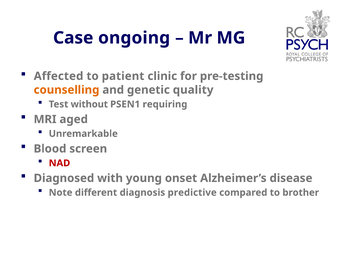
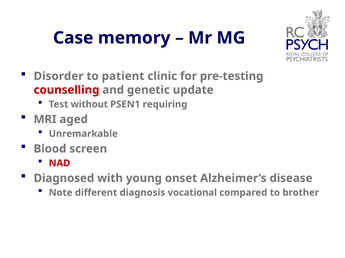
ongoing: ongoing -> memory
Affected: Affected -> Disorder
counselling colour: orange -> red
quality: quality -> update
predictive: predictive -> vocational
